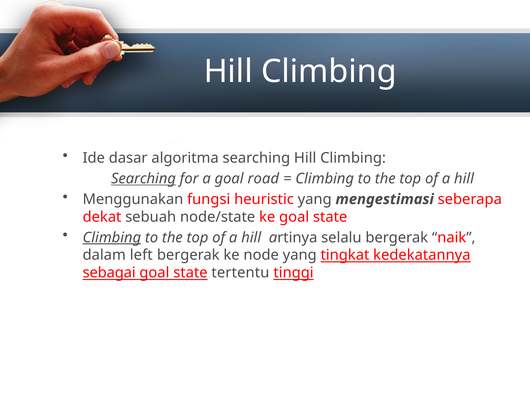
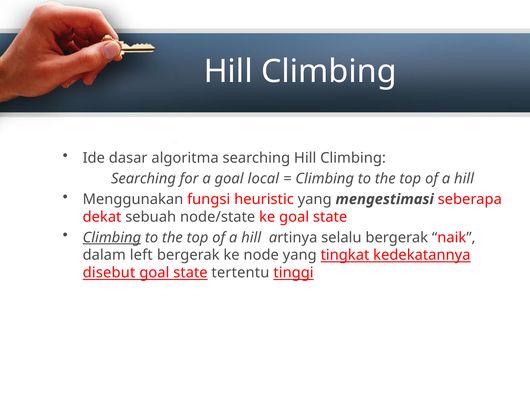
Searching at (143, 179) underline: present -> none
road: road -> local
sebagai: sebagai -> disebut
